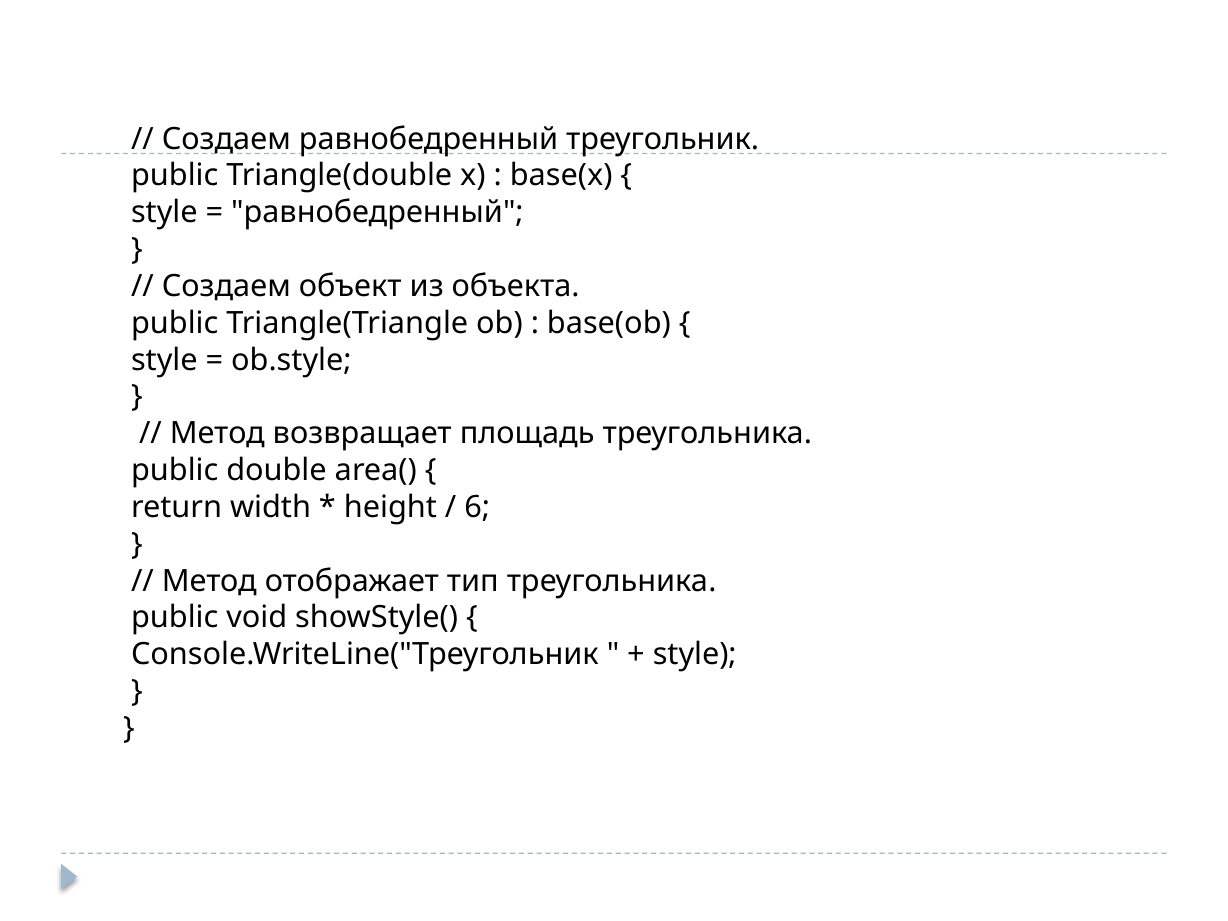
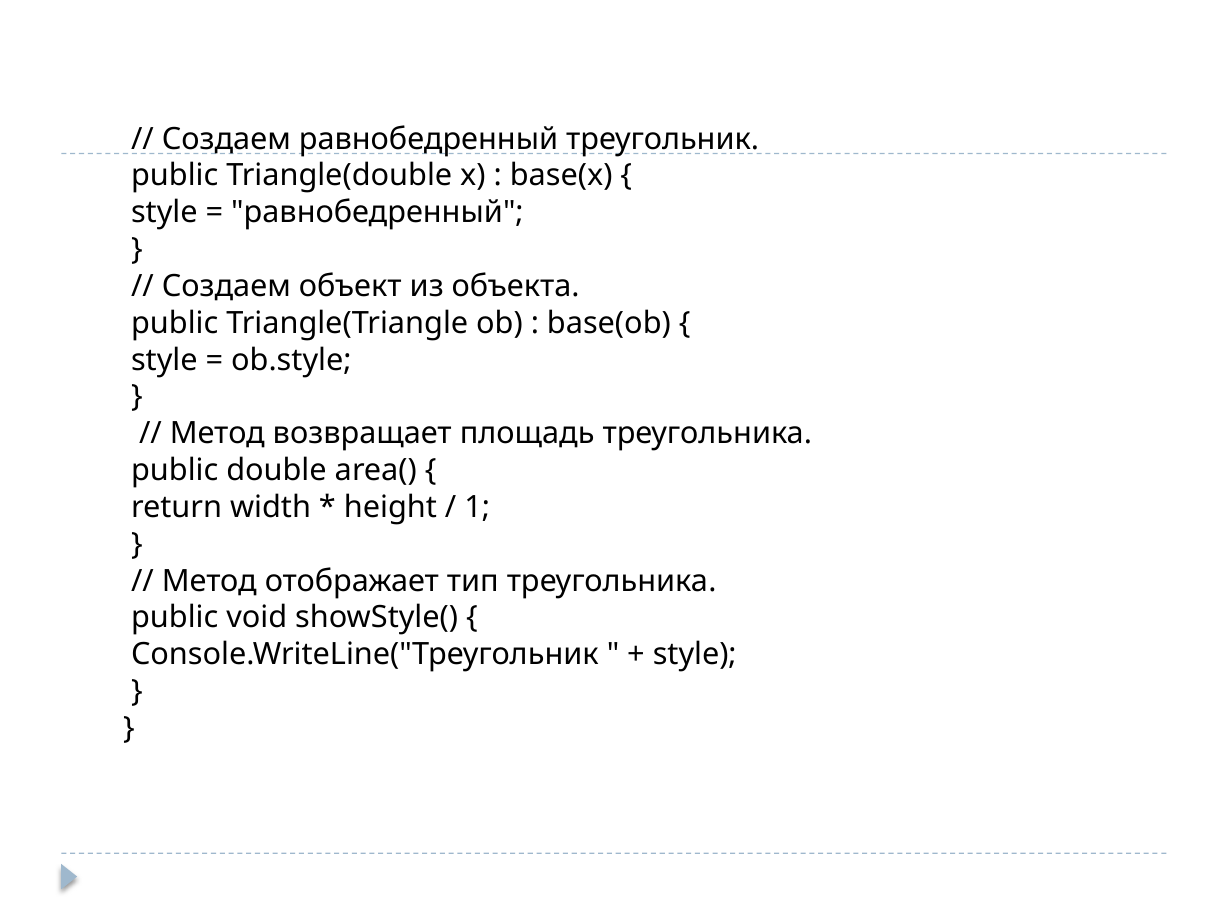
6: 6 -> 1
